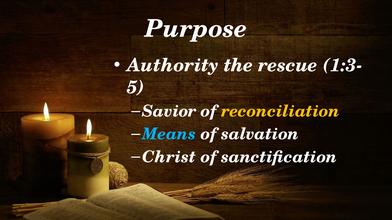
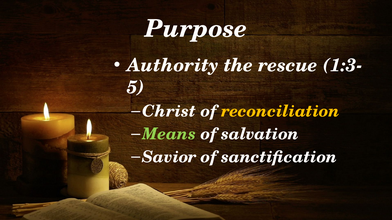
Savior: Savior -> Christ
Means colour: light blue -> light green
Christ: Christ -> Savior
